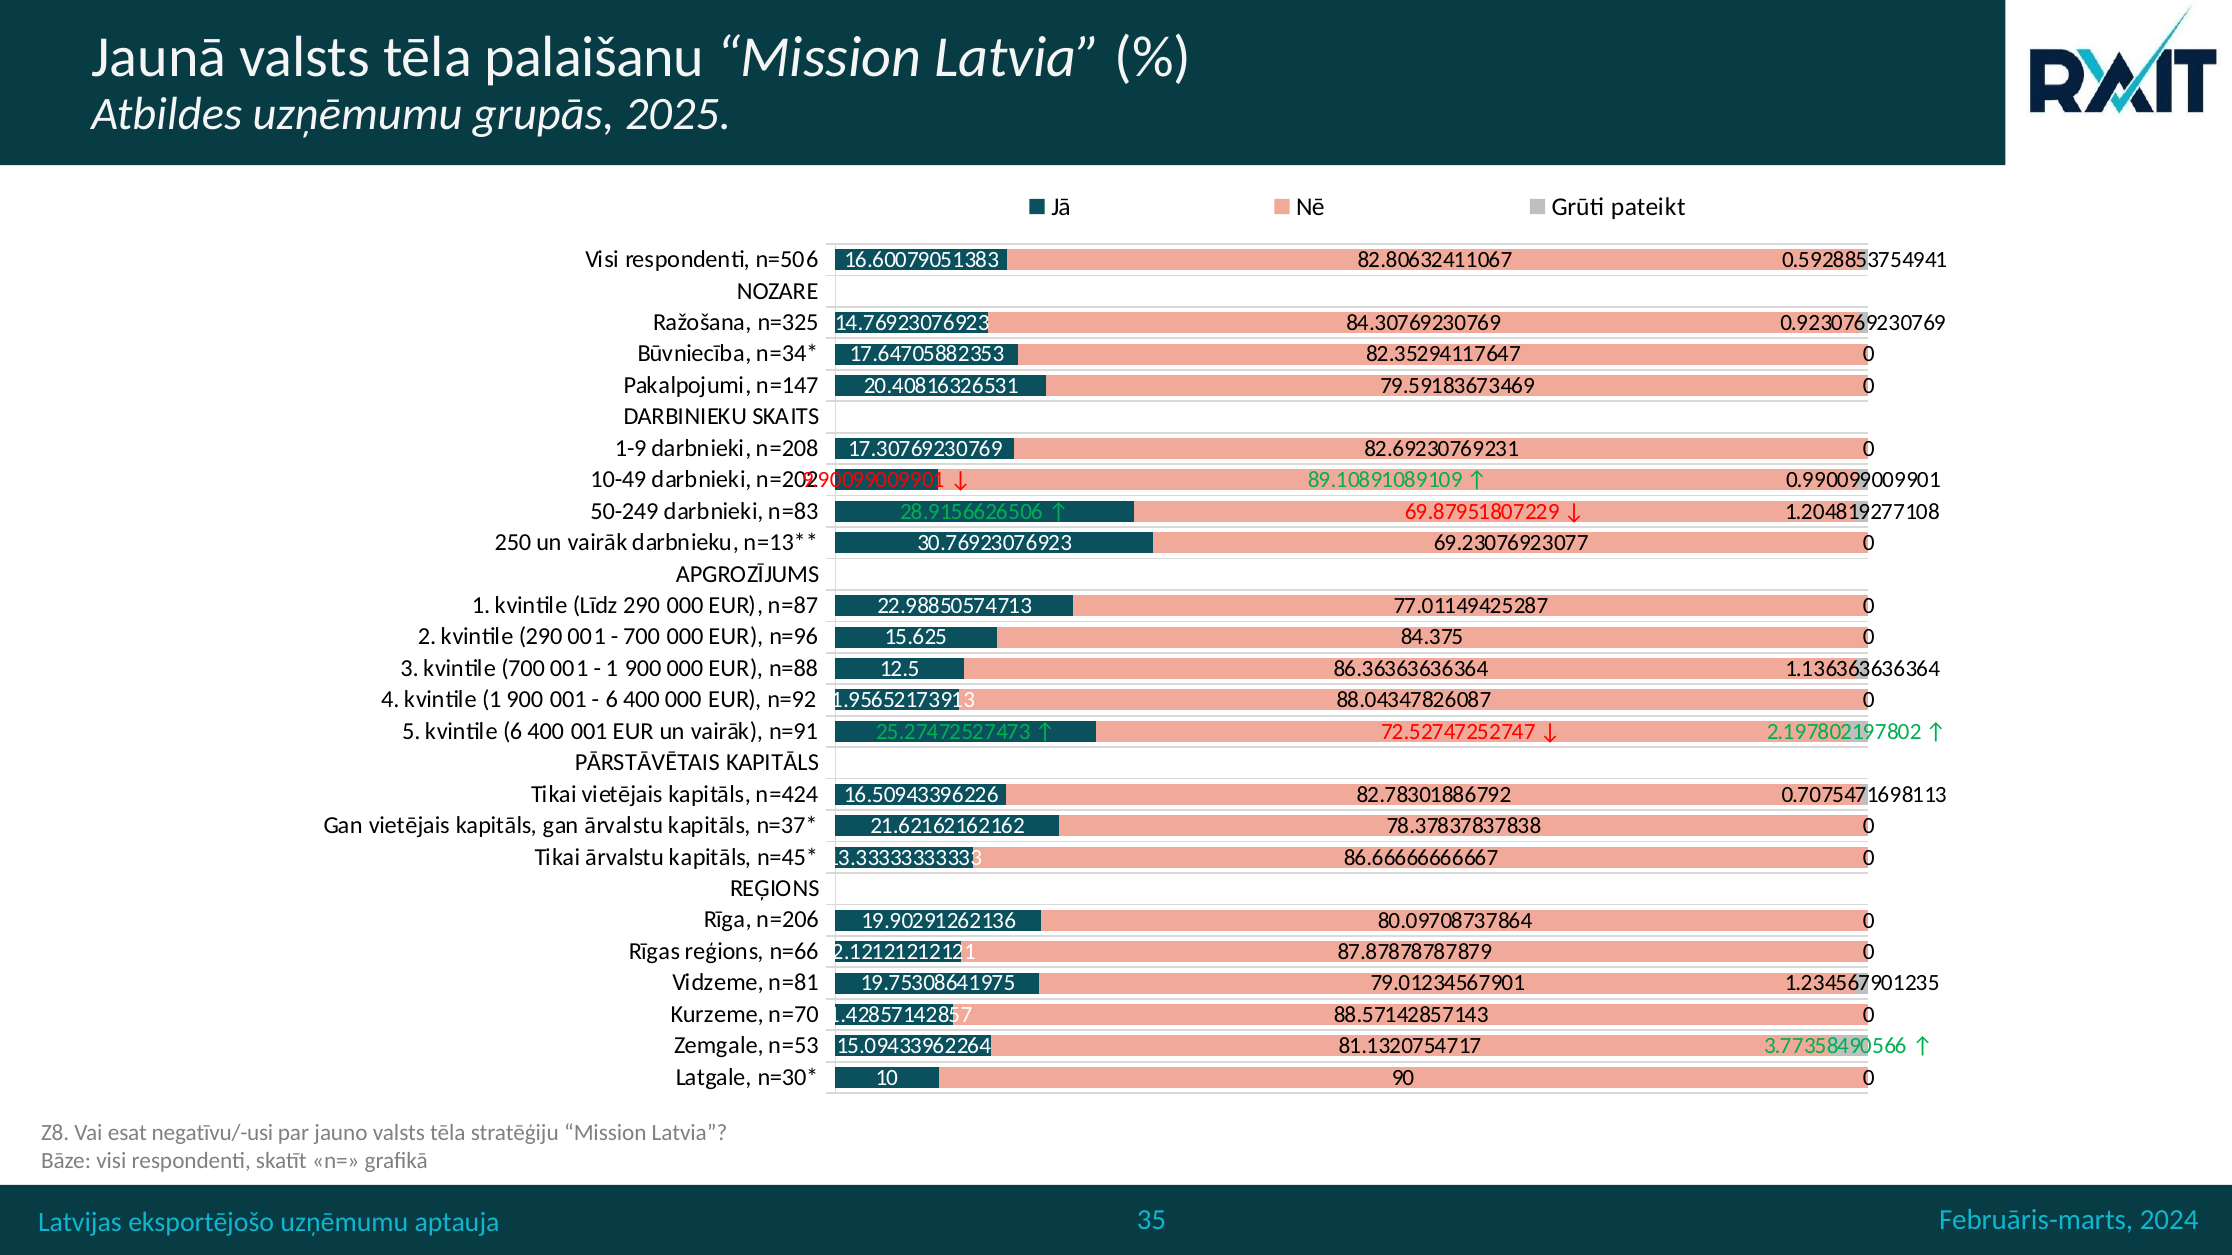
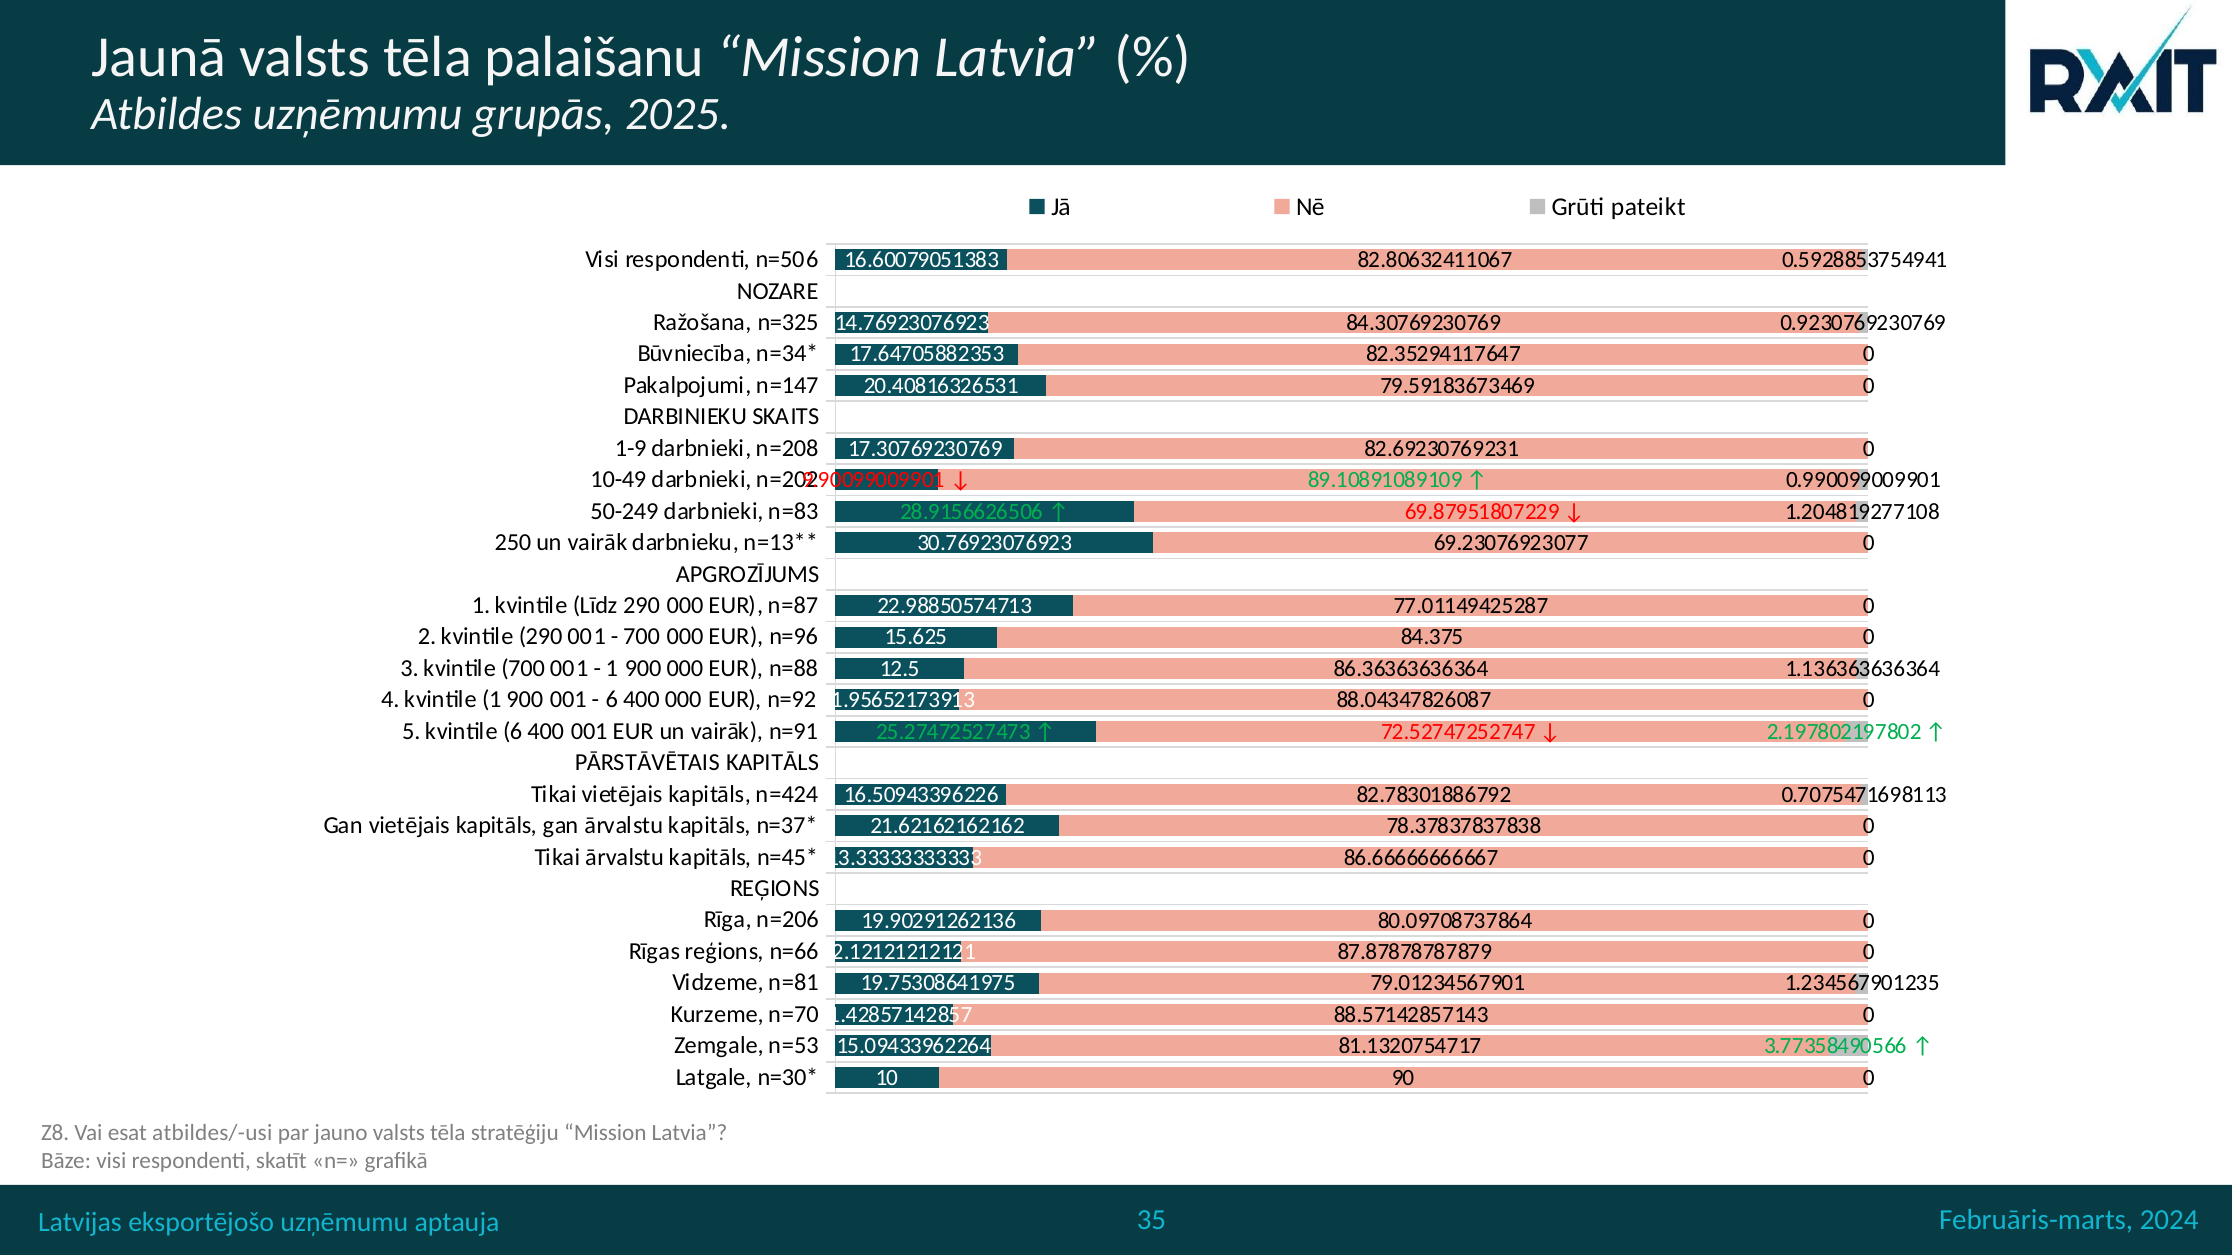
negatīvu/-usi: negatīvu/-usi -> atbildes/-usi
